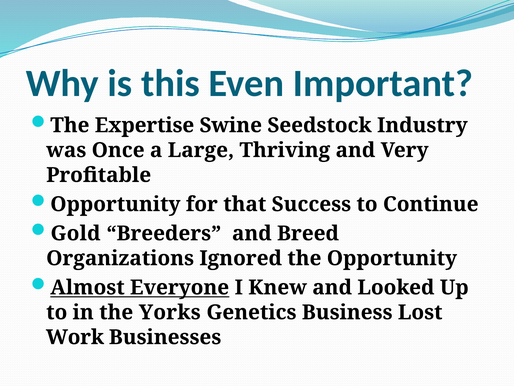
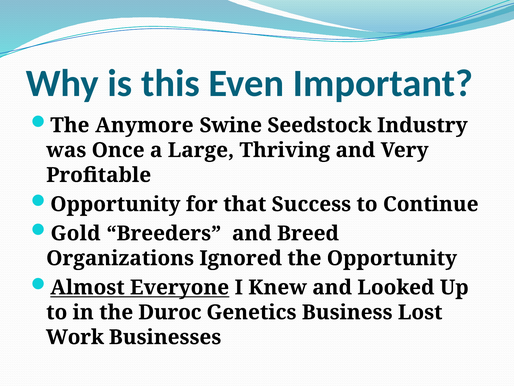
Expertise: Expertise -> Anymore
Yorks: Yorks -> Duroc
